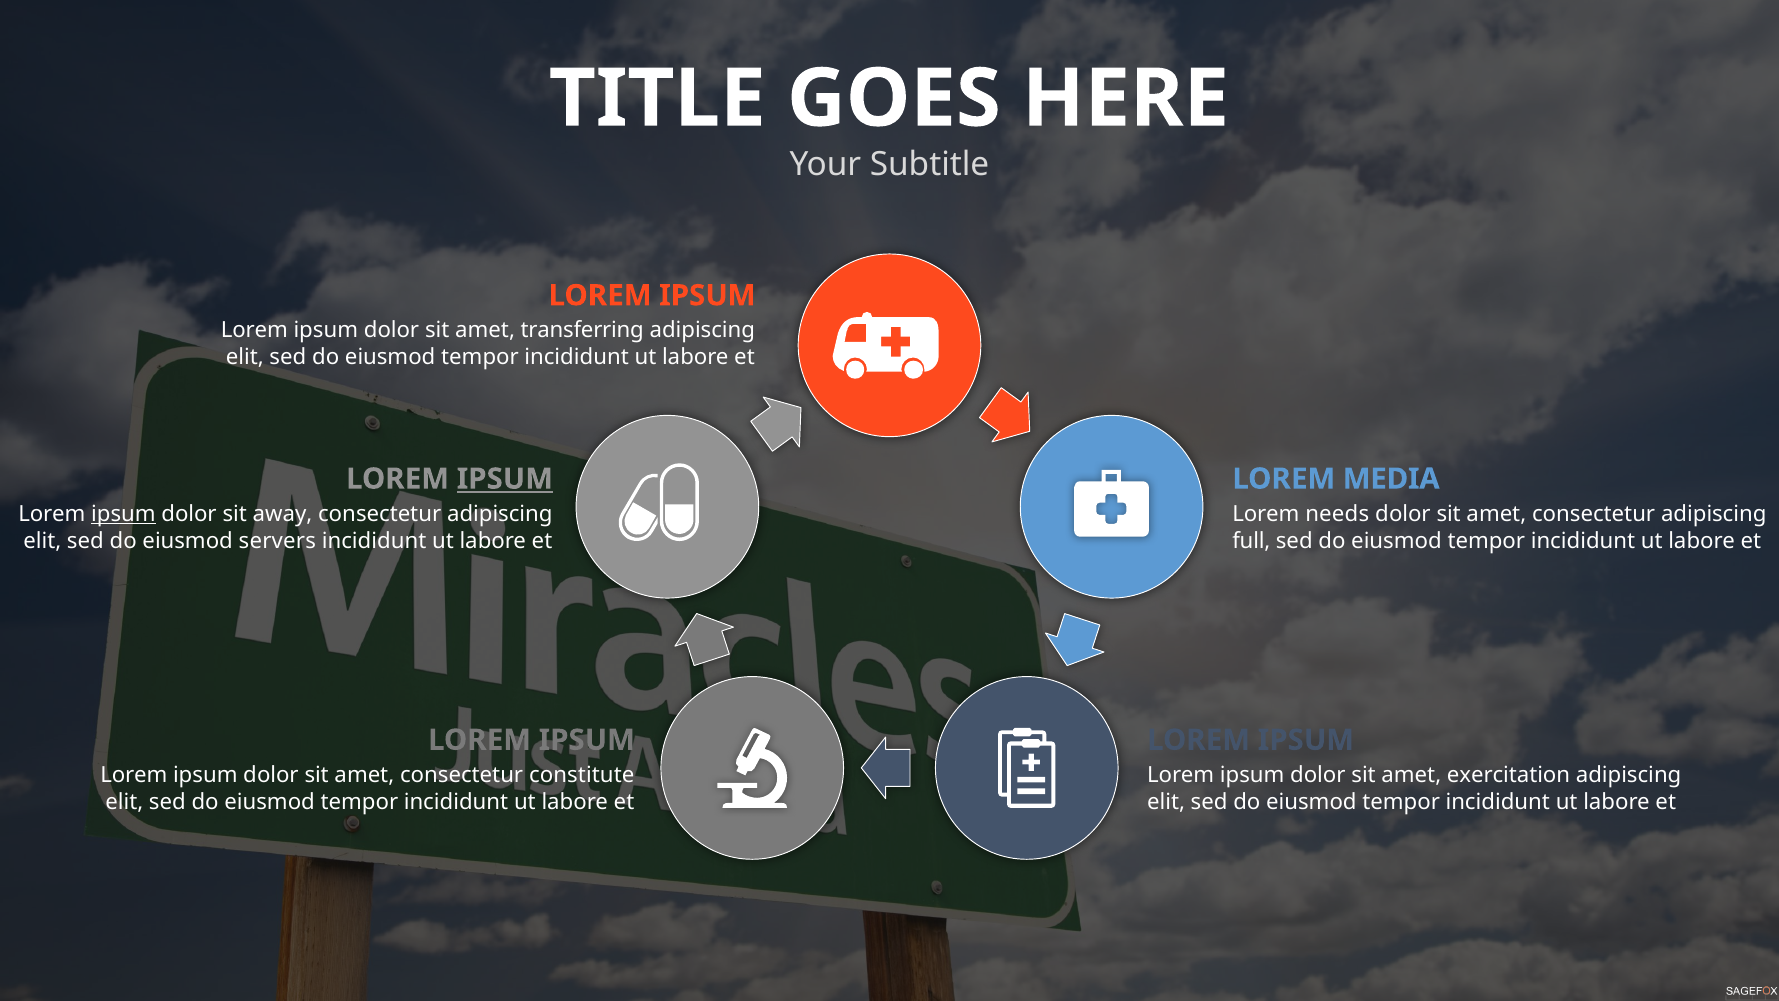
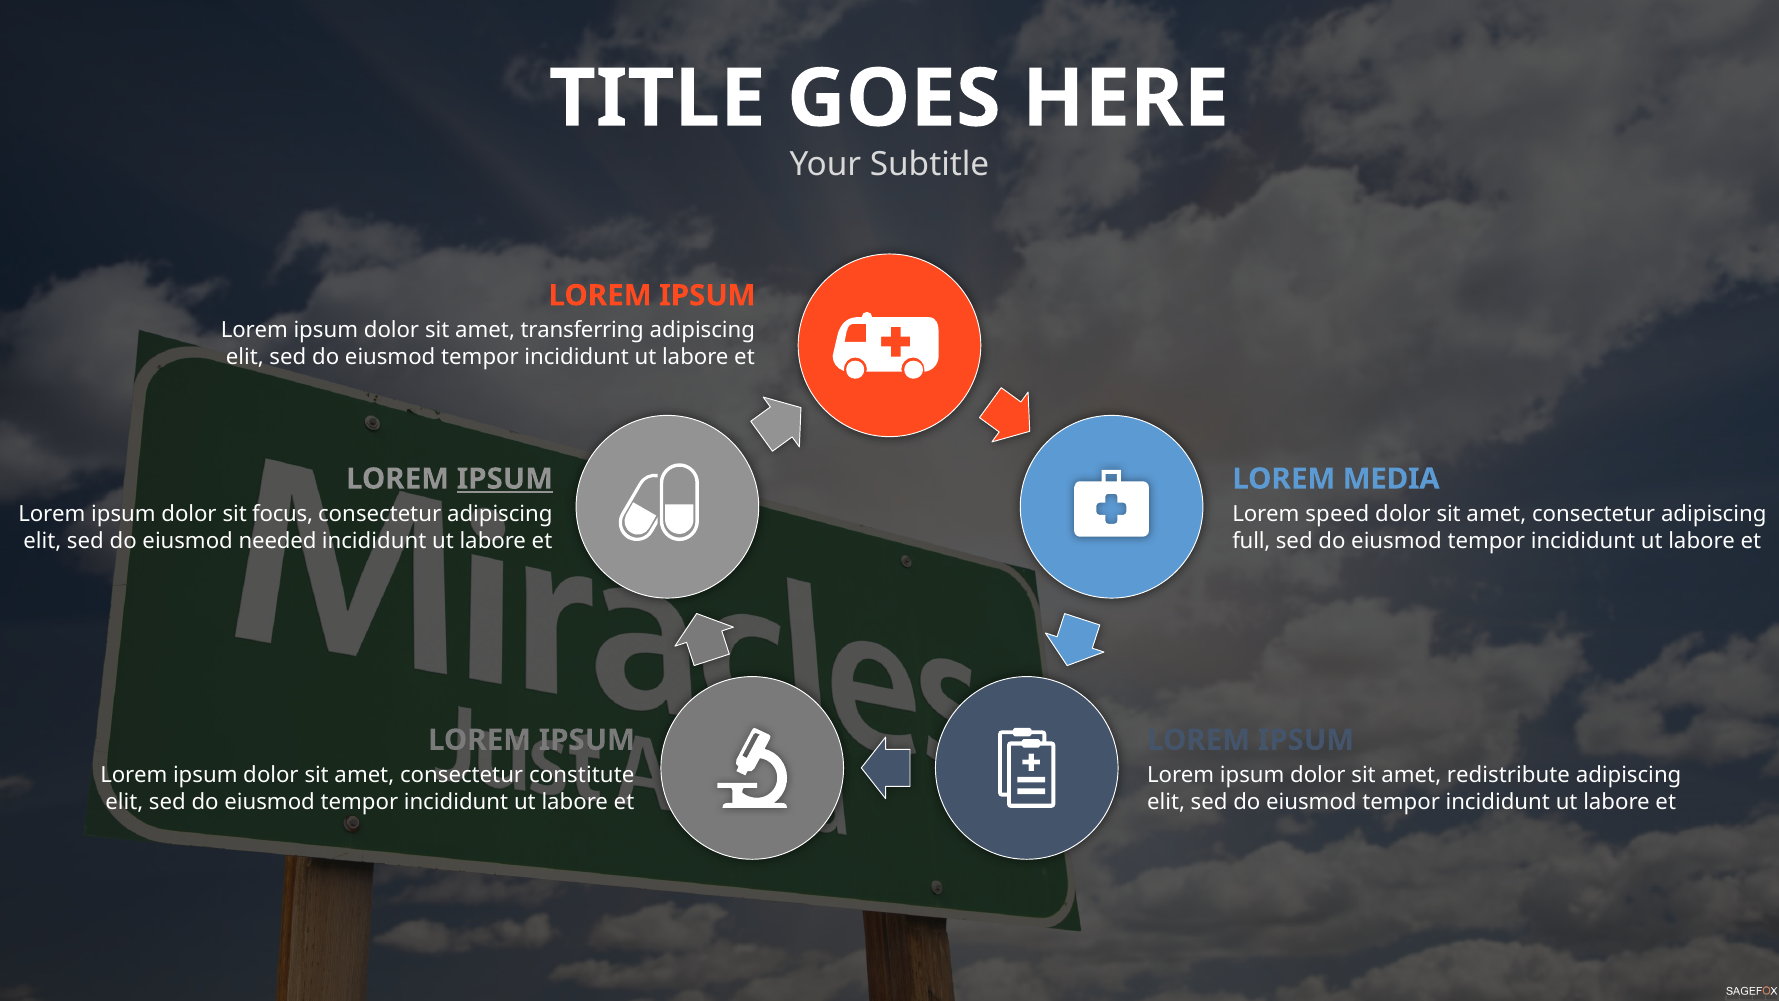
ipsum at (123, 514) underline: present -> none
away: away -> focus
needs: needs -> speed
servers: servers -> needed
exercitation: exercitation -> redistribute
